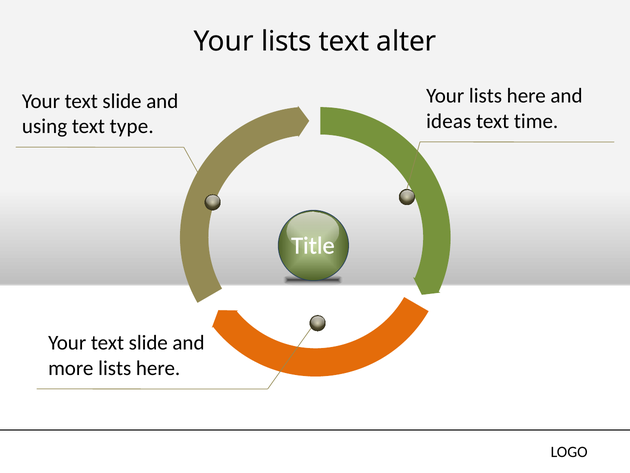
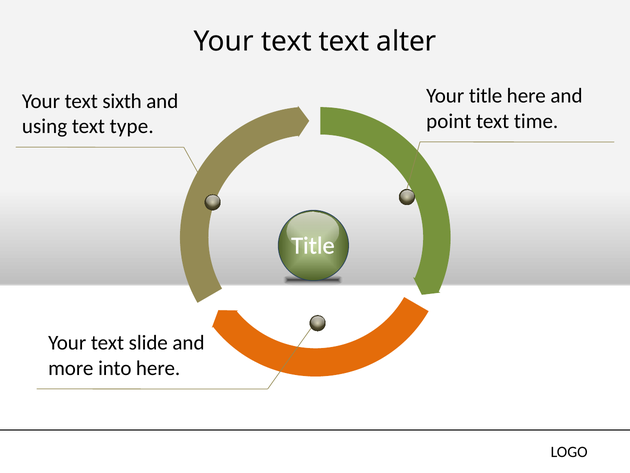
lists at (286, 41): lists -> text
lists at (486, 96): lists -> title
slide at (122, 101): slide -> sixth
ideas: ideas -> point
more lists: lists -> into
